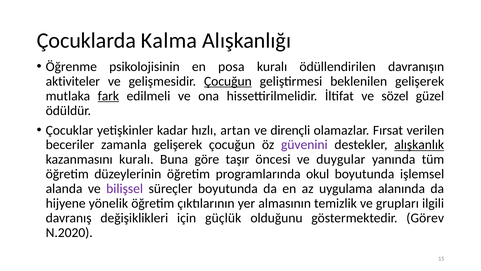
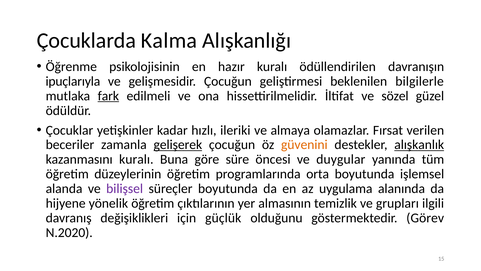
posa: posa -> hazır
aktiviteler: aktiviteler -> ipuçlarıyla
Çocuğun at (228, 81) underline: present -> none
beklenilen gelişerek: gelişerek -> bilgilerle
artan: artan -> ileriki
dirençli: dirençli -> almaya
gelişerek at (178, 145) underline: none -> present
güvenini colour: purple -> orange
taşır: taşır -> süre
okul: okul -> orta
